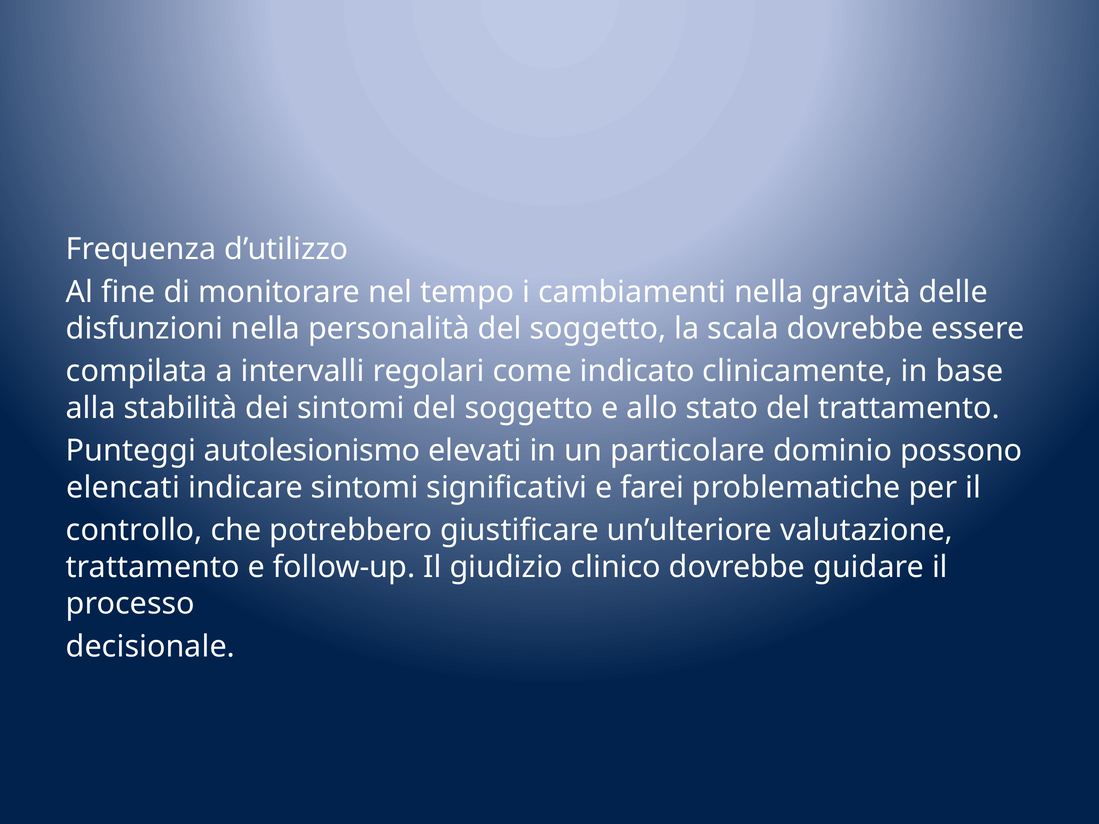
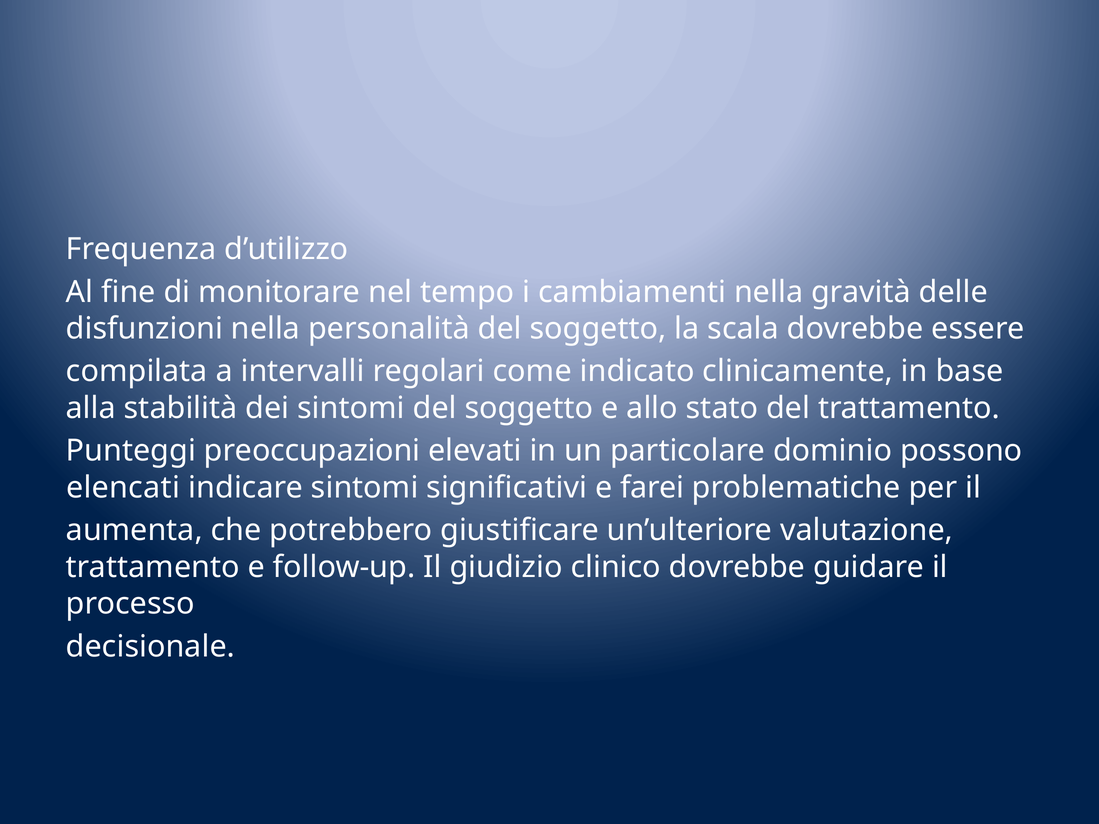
autolesionismo: autolesionismo -> preoccupazioni
controllo: controllo -> aumenta
